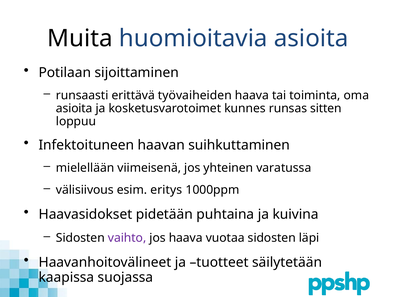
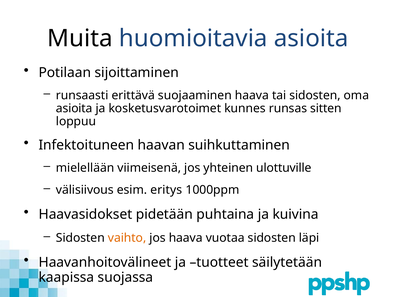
työvaiheiden: työvaiheiden -> suojaaminen
tai toiminta: toiminta -> sidosten
varatussa: varatussa -> ulottuville
vaihto colour: purple -> orange
